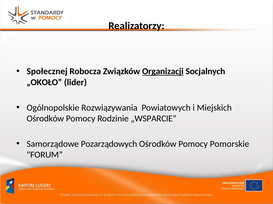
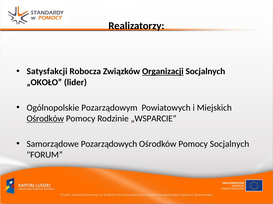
Społecznej: Społecznej -> Satysfakcji
Rozwiązywania: Rozwiązywania -> Pozarządowym
Ośrodków at (45, 119) underline: none -> present
Pomocy Pomorskie: Pomorskie -> Socjalnych
